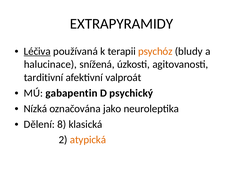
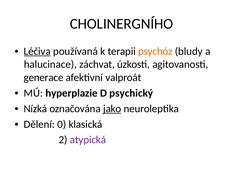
EXTRAPYRAMIDY: EXTRAPYRAMIDY -> CHOLINERGNÍHO
snížená: snížená -> záchvat
tarditivní: tarditivní -> generace
gabapentin: gabapentin -> hyperplazie
jako underline: none -> present
8: 8 -> 0
atypická colour: orange -> purple
